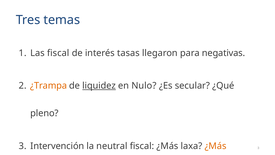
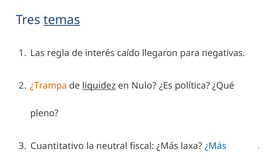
temas underline: none -> present
Las fiscal: fiscal -> regla
tasas: tasas -> caído
secular: secular -> política
Intervención: Intervención -> Cuantitativo
¿Más at (216, 146) colour: orange -> blue
